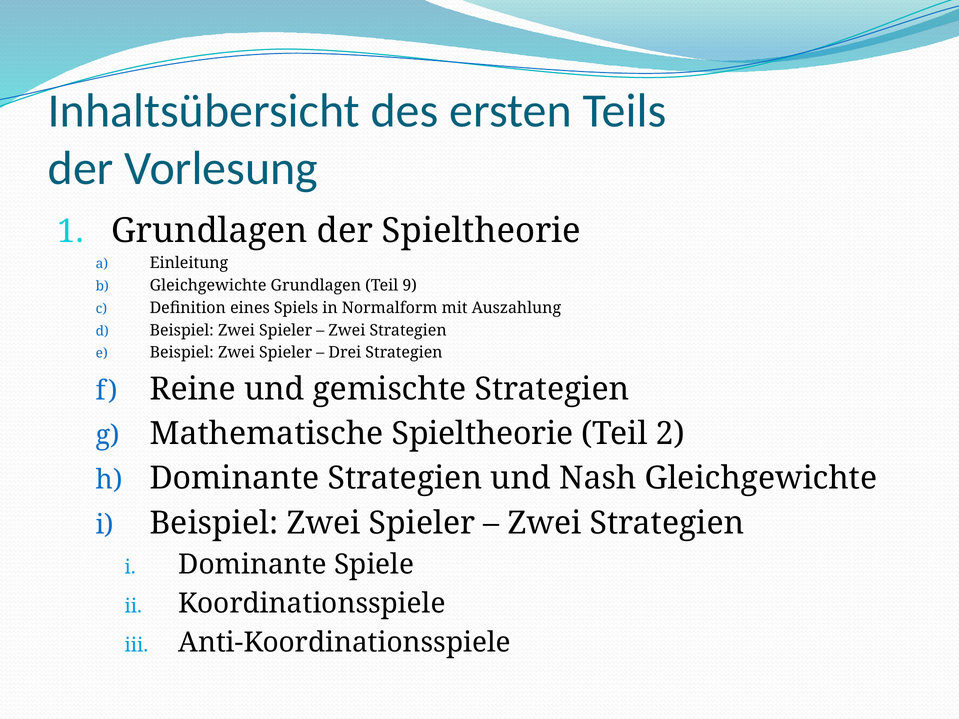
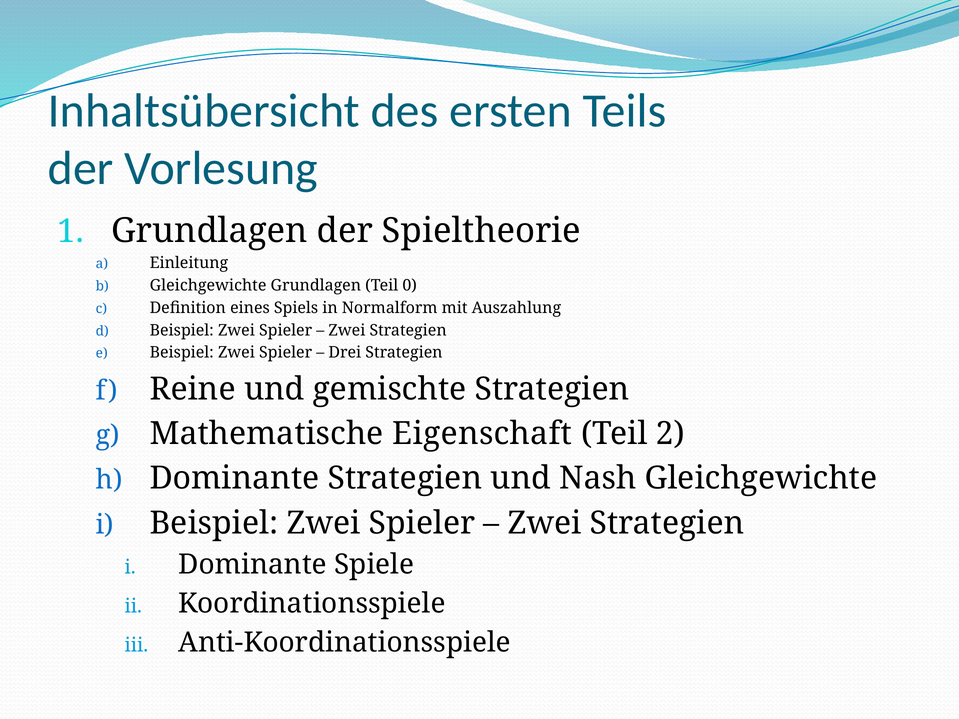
9: 9 -> 0
Mathematische Spieltheorie: Spieltheorie -> Eigenschaft
